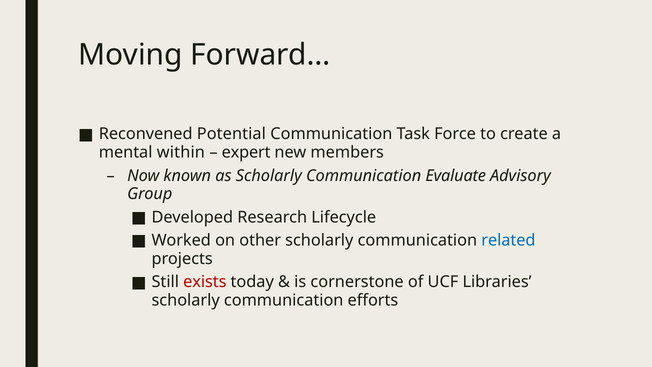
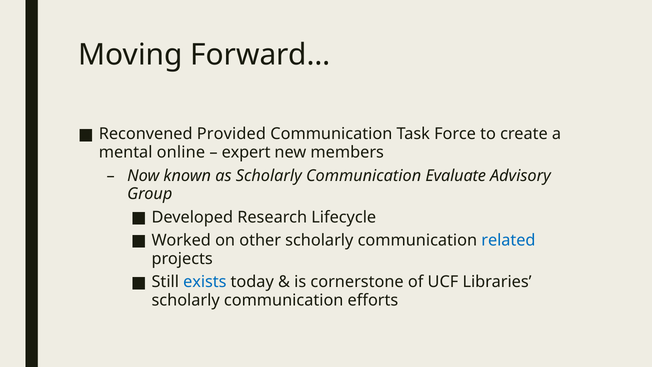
Potential: Potential -> Provided
within: within -> online
exists colour: red -> blue
